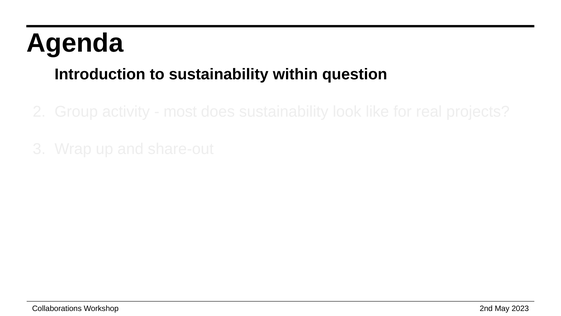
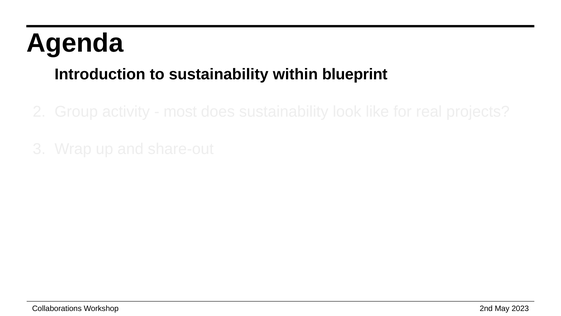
question: question -> blueprint
